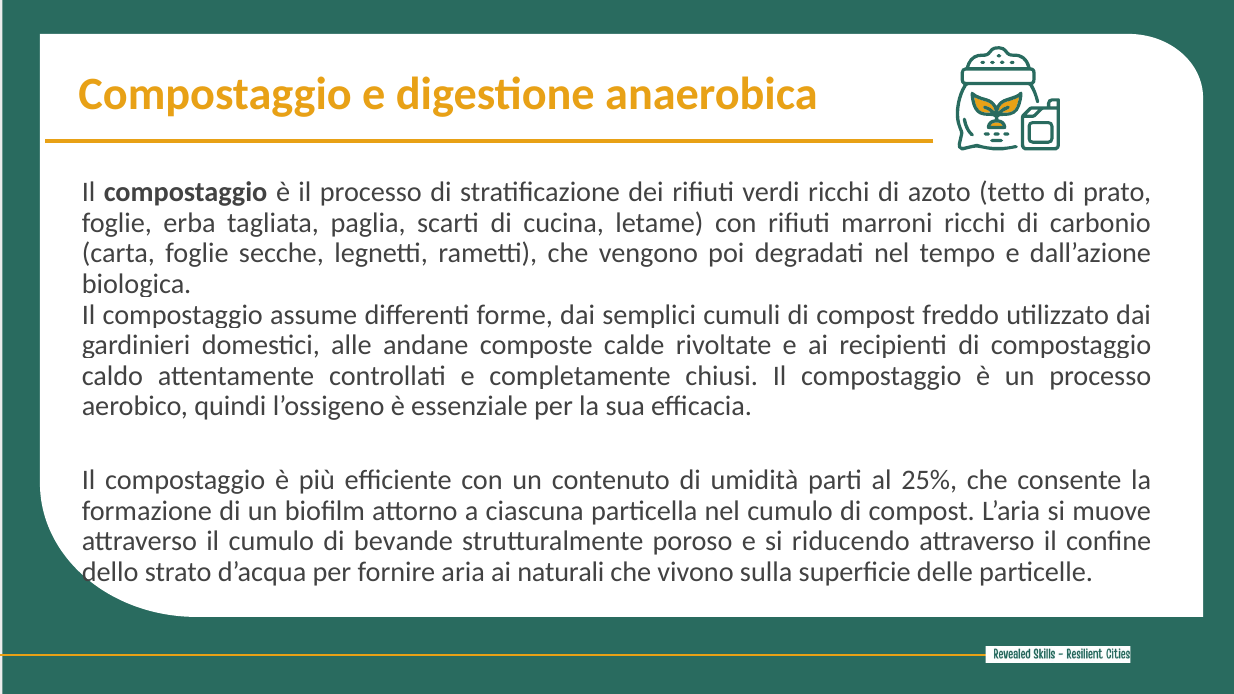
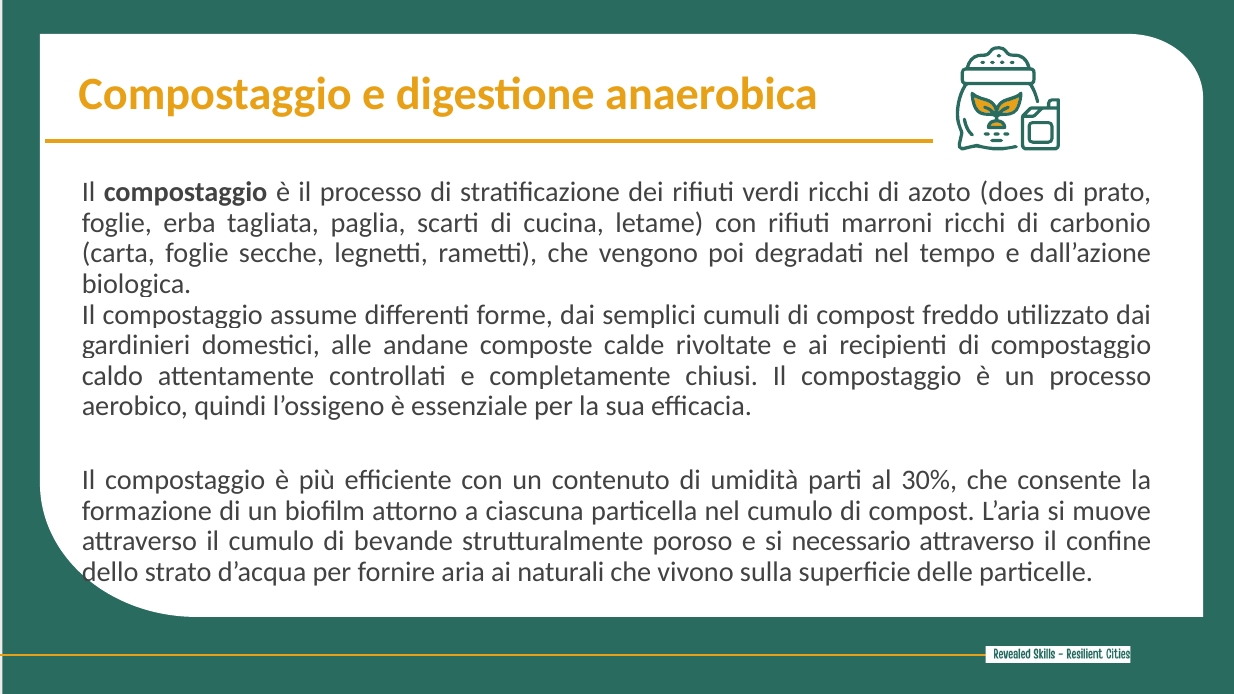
tetto: tetto -> does
25%: 25% -> 30%
riducendo: riducendo -> necessario
